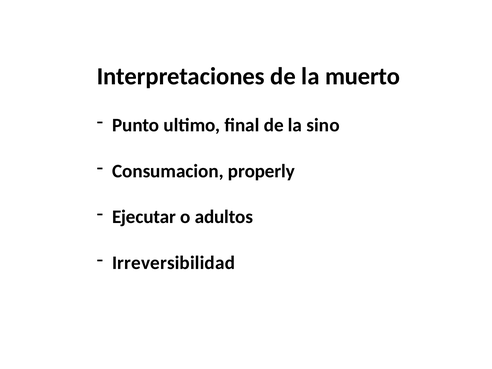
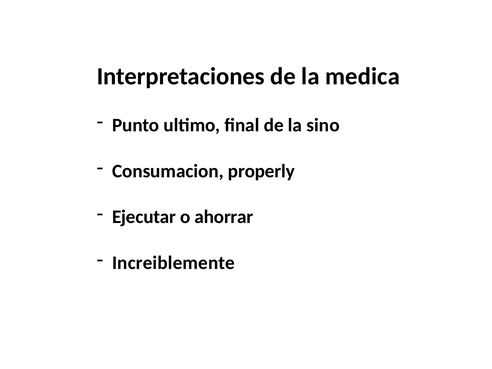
muerto: muerto -> medica
adultos: adultos -> ahorrar
Irreversibilidad: Irreversibilidad -> Increiblemente
